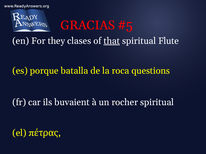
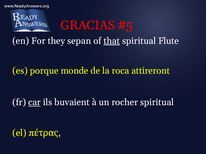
clases: clases -> sepan
batalla: batalla -> monde
questions: questions -> attireront
car underline: none -> present
